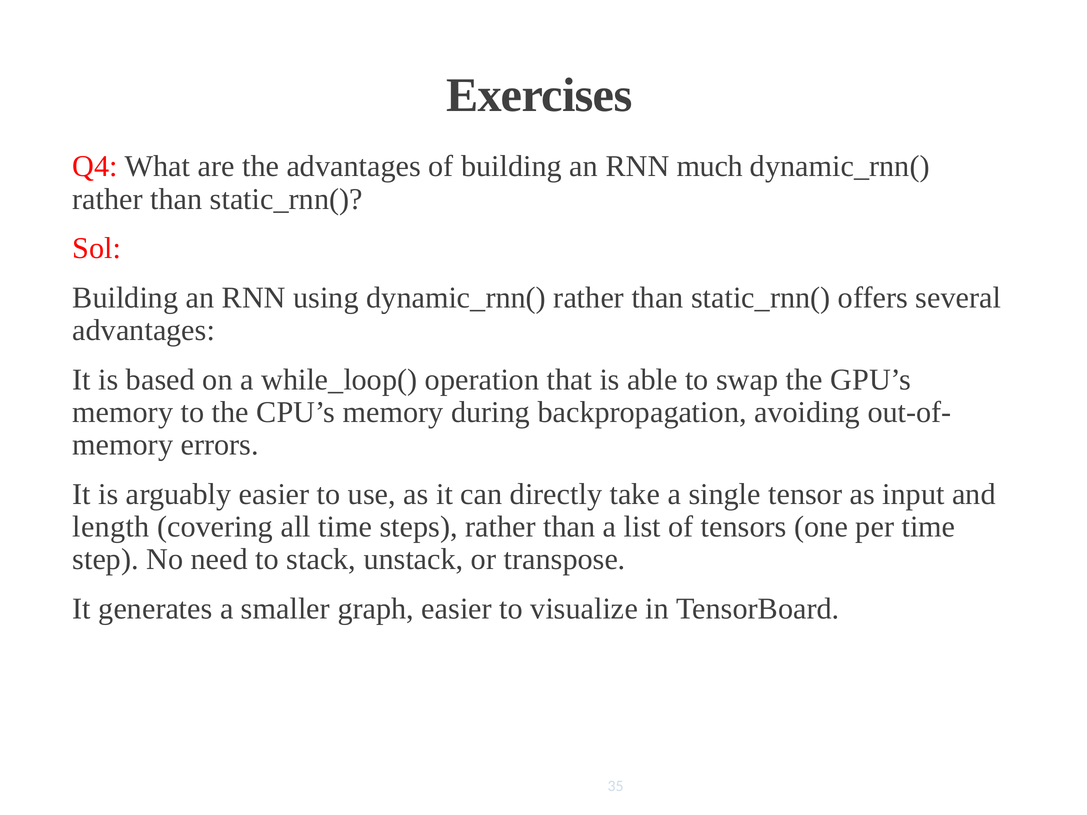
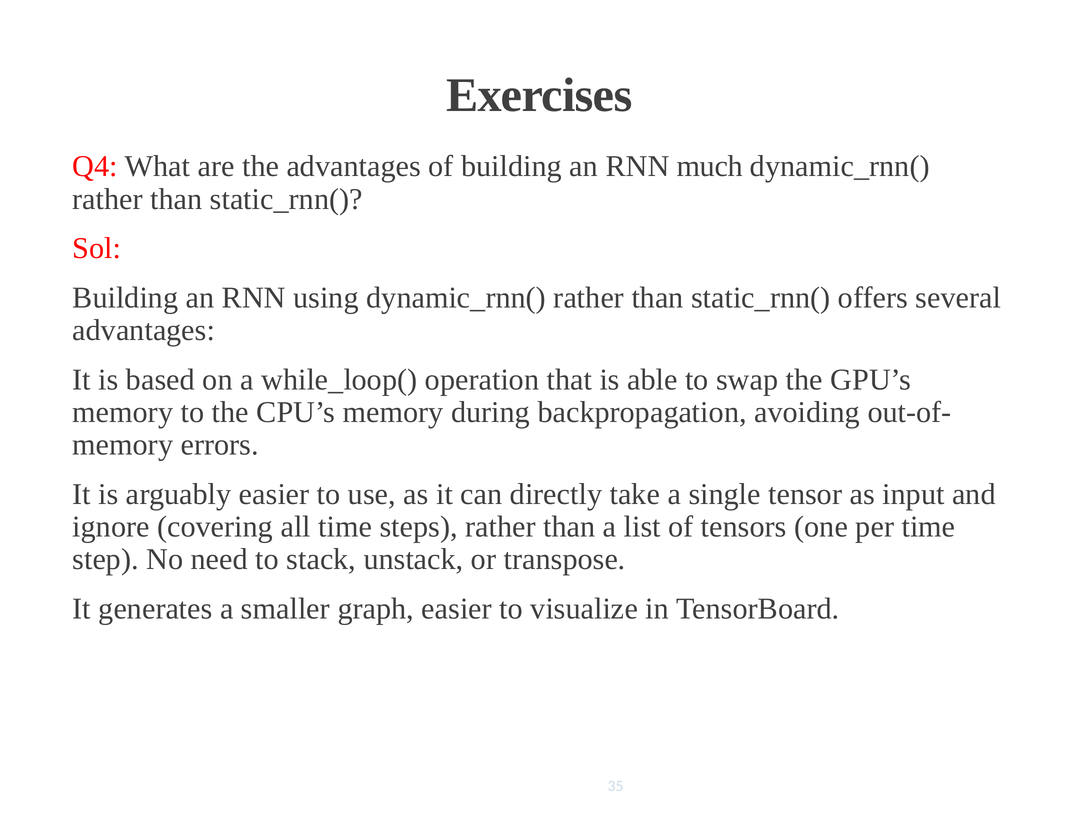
length: length -> ignore
